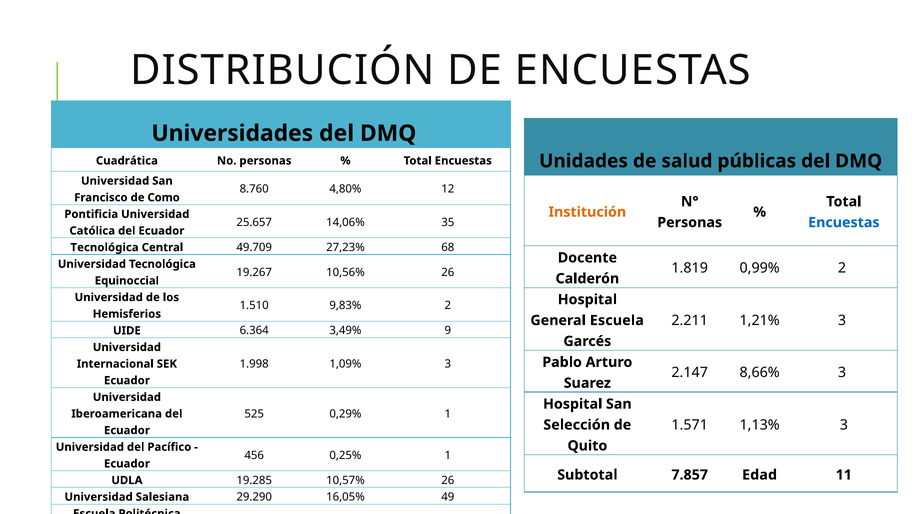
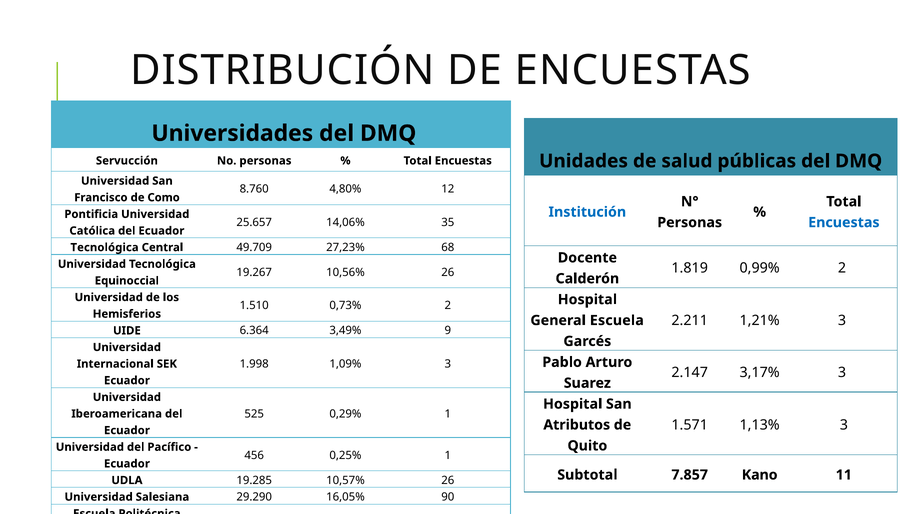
Cuadrática: Cuadrática -> Servucción
Institución colour: orange -> blue
9,83%: 9,83% -> 0,73%
8,66%: 8,66% -> 3,17%
Selección: Selección -> Atributos
Edad: Edad -> Kano
49: 49 -> 90
